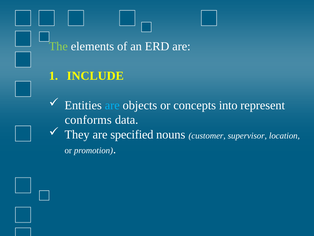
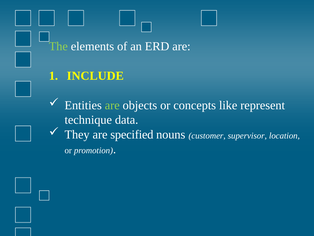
are at (112, 105) colour: light blue -> light green
into: into -> like
conforms: conforms -> technique
